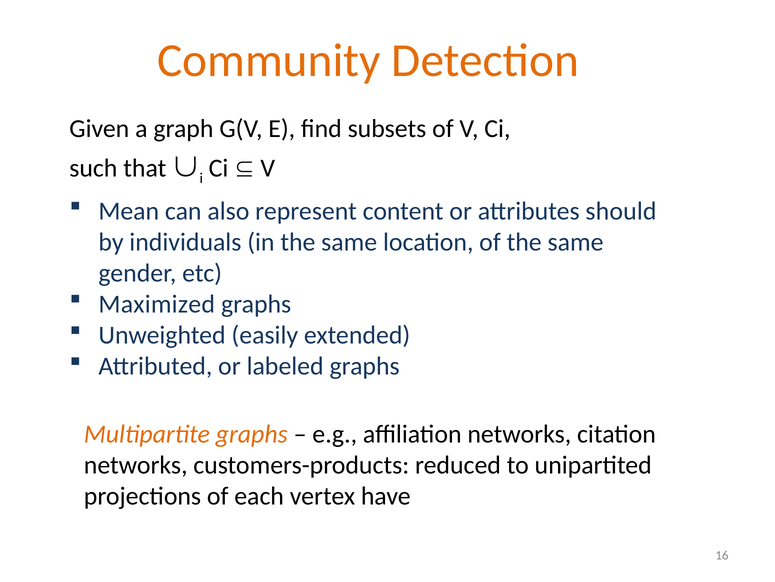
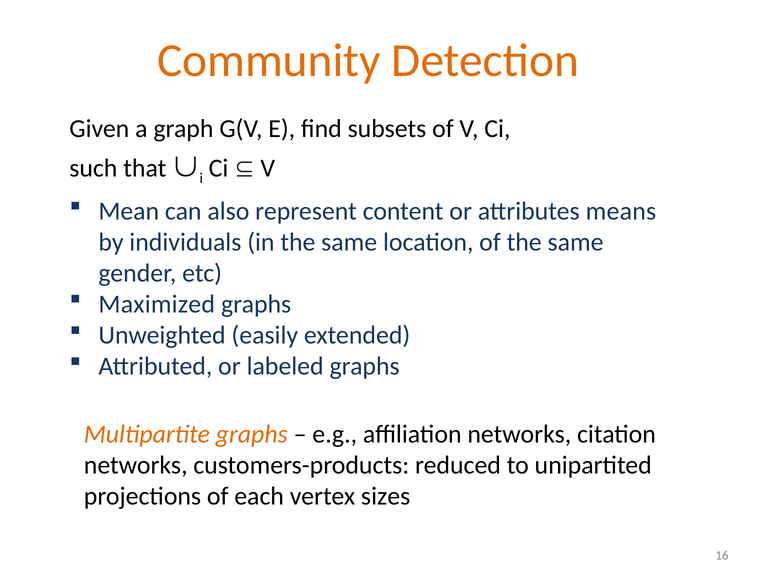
should: should -> means
have: have -> sizes
